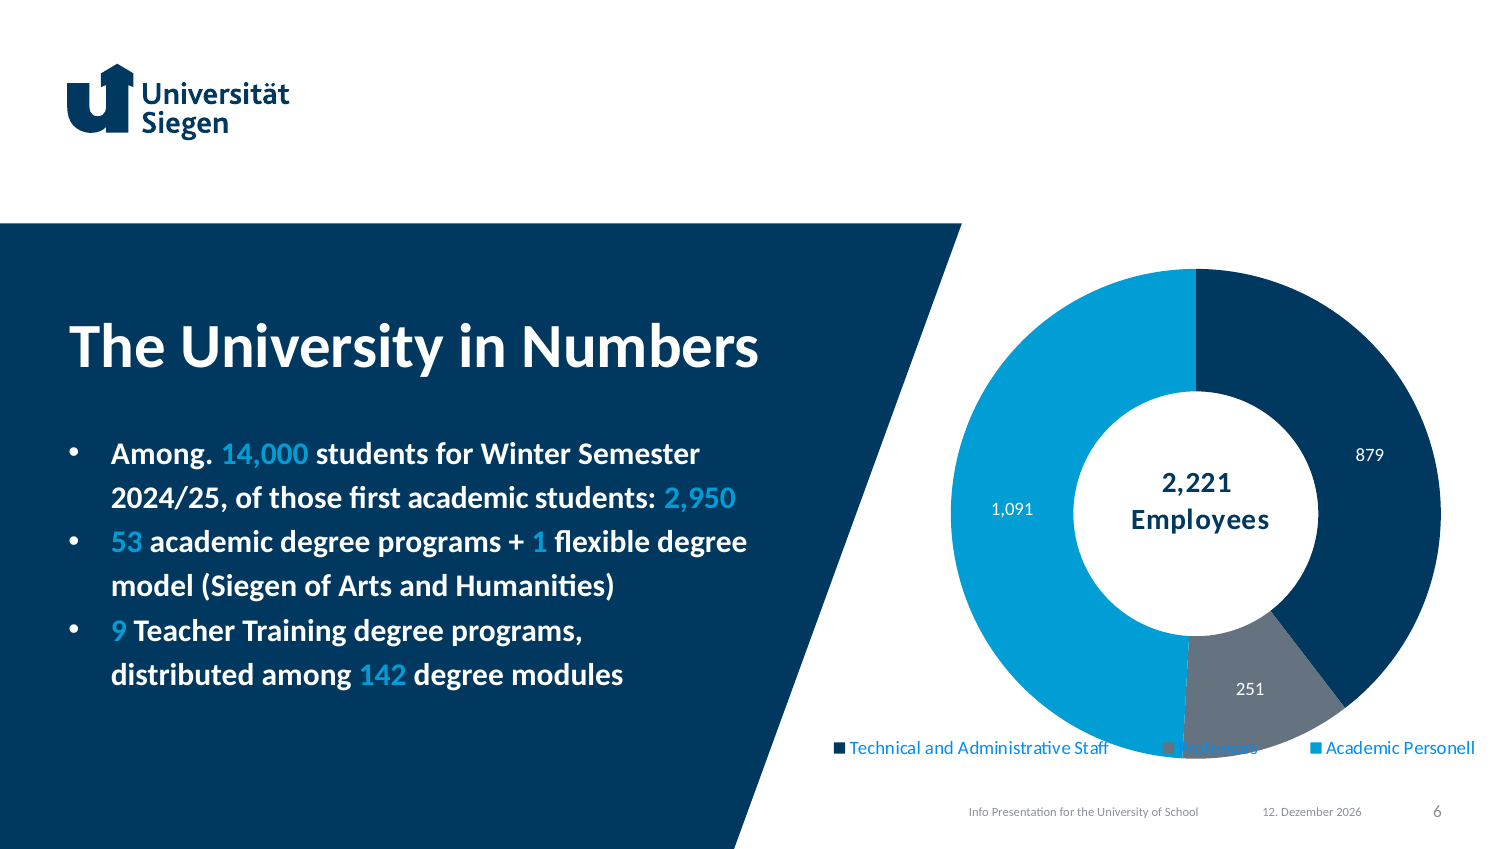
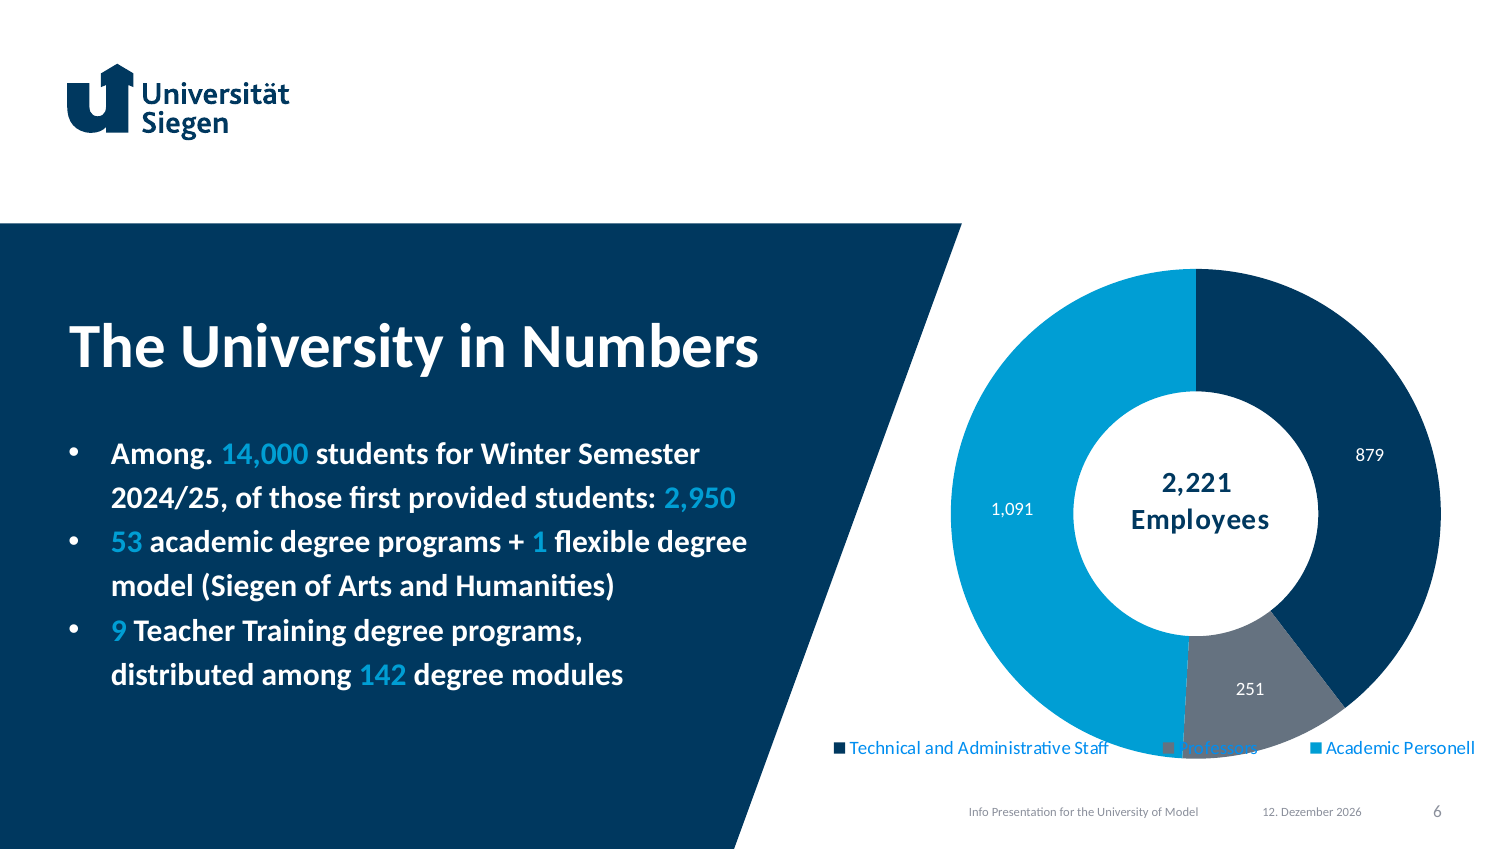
first academic: academic -> provided
of School: School -> Model
